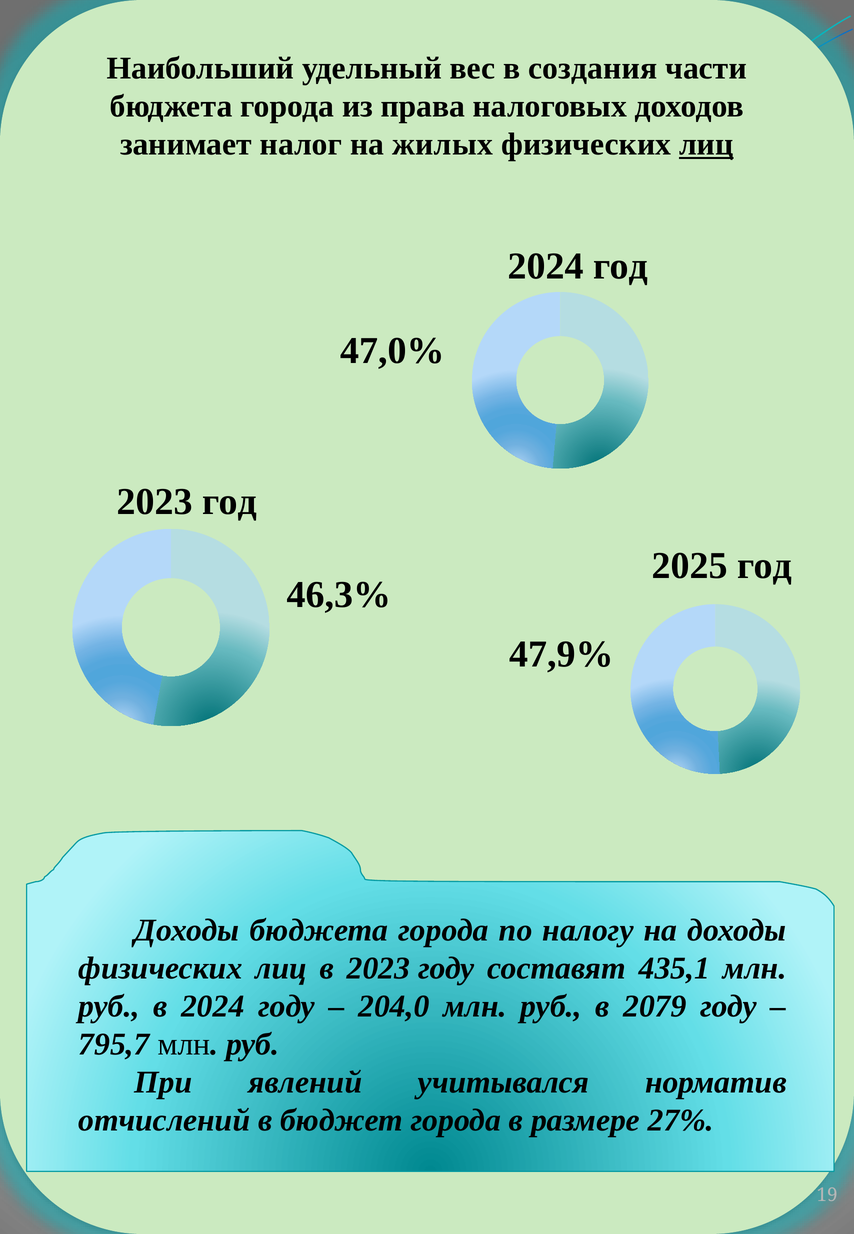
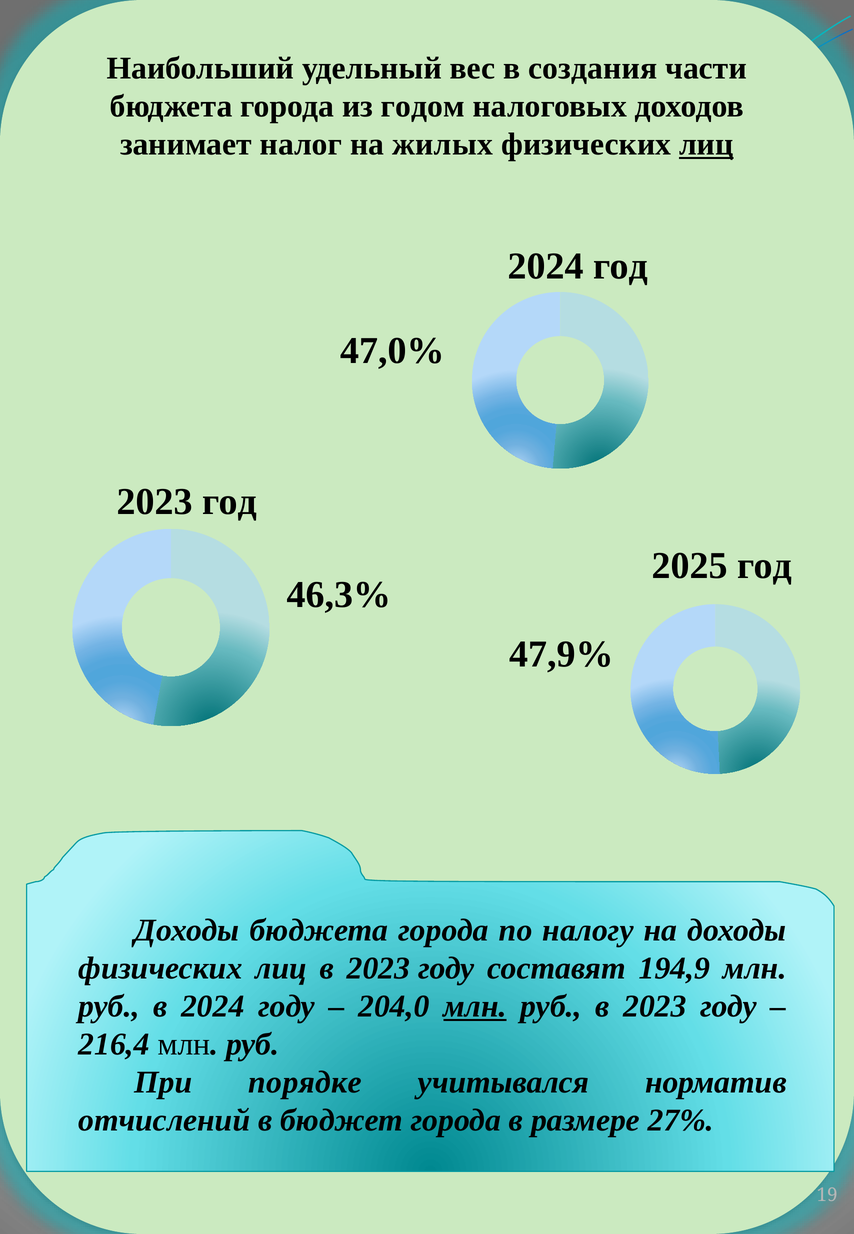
права: права -> годом
435,1: 435,1 -> 194,9
млн at (475, 1006) underline: none -> present
руб в 2079: 2079 -> 2023
795,7: 795,7 -> 216,4
явлений: явлений -> порядке
